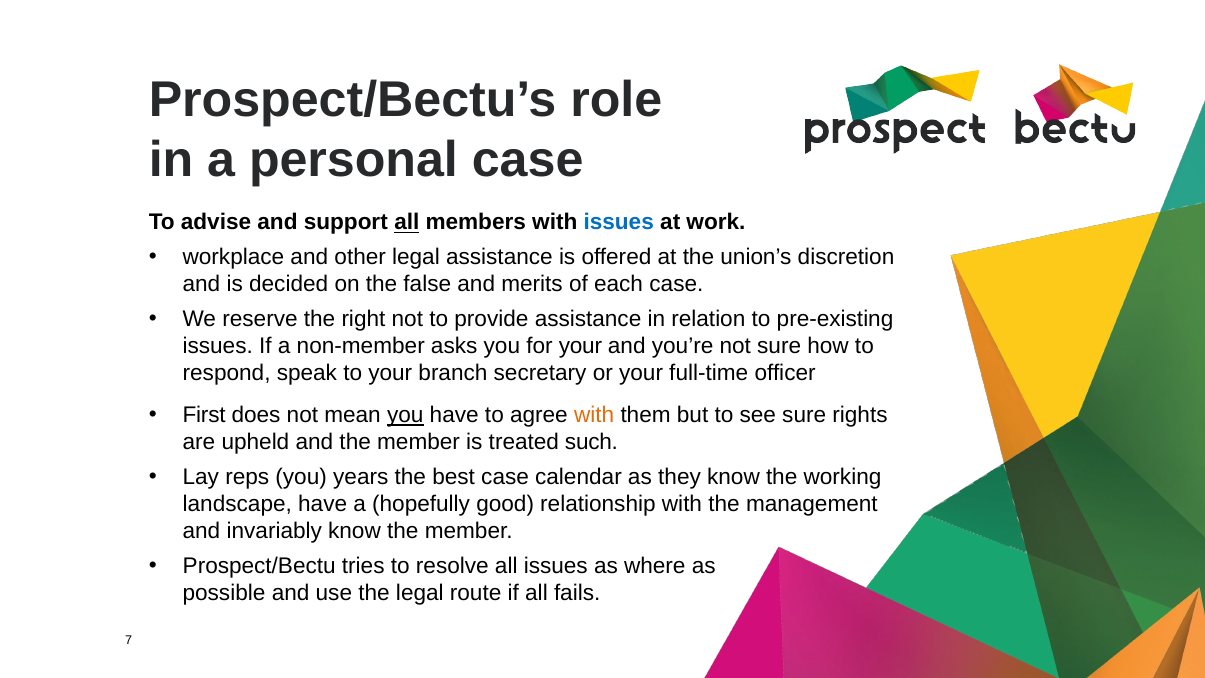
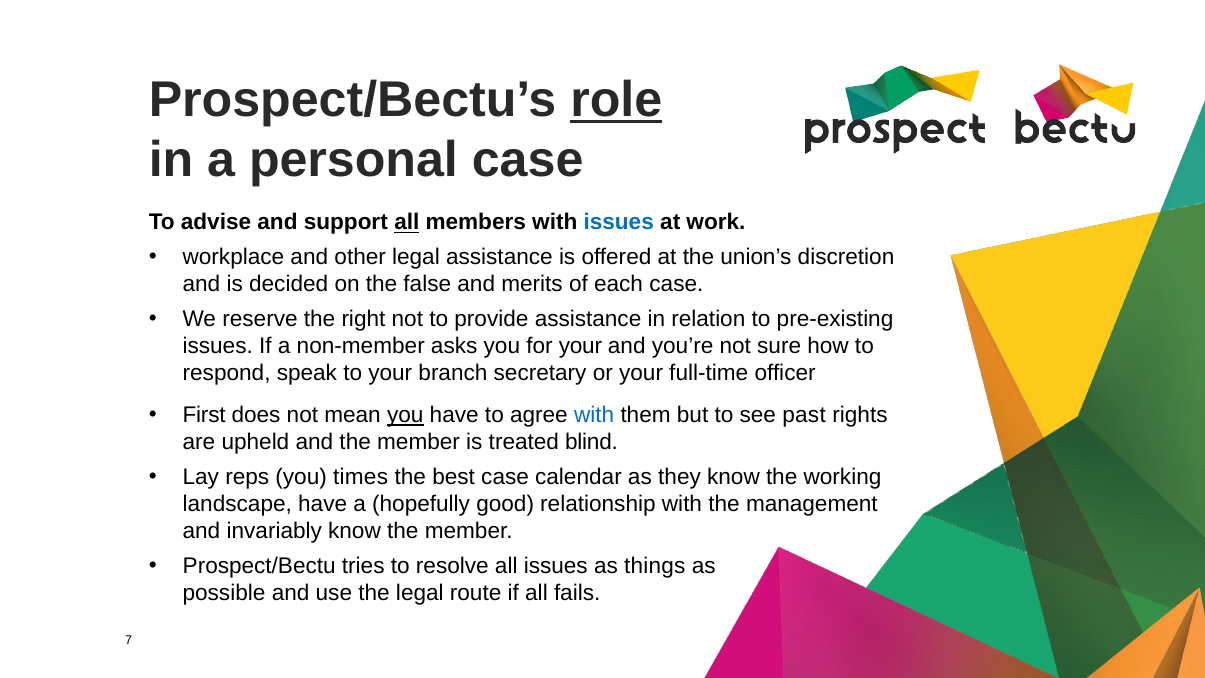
role underline: none -> present
with at (594, 415) colour: orange -> blue
see sure: sure -> past
such: such -> blind
years: years -> times
where: where -> things
